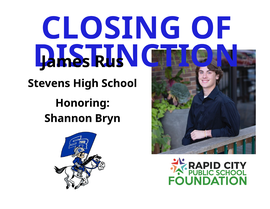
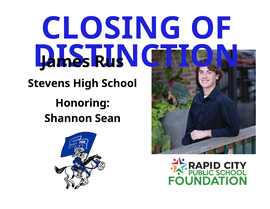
Bryn: Bryn -> Sean
